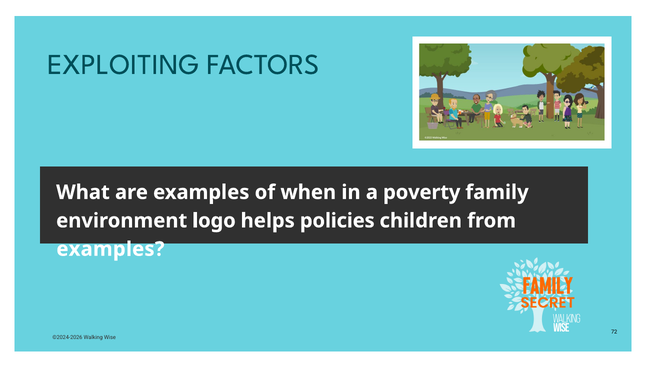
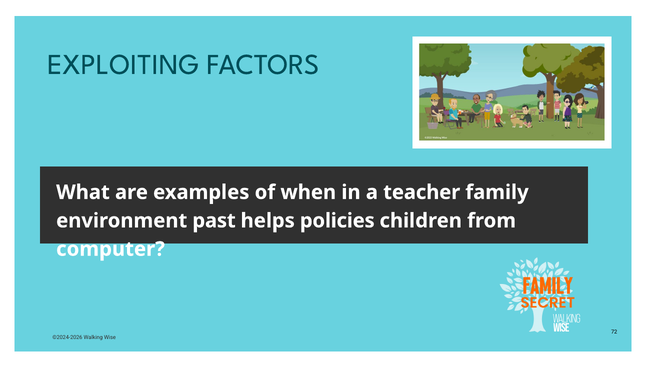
poverty: poverty -> teacher
logo: logo -> past
examples at (110, 249): examples -> computer
